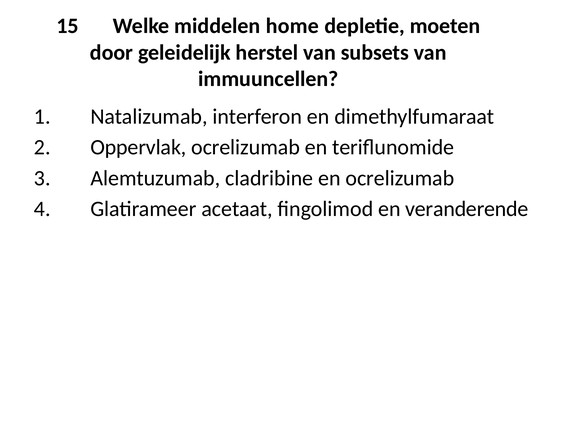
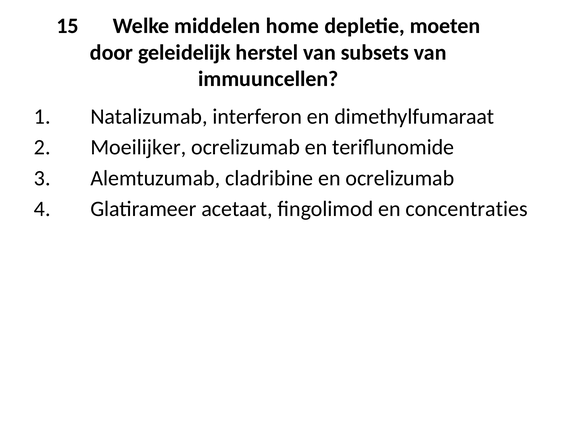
Oppervlak: Oppervlak -> Moeilijker
veranderende: veranderende -> concentraties
